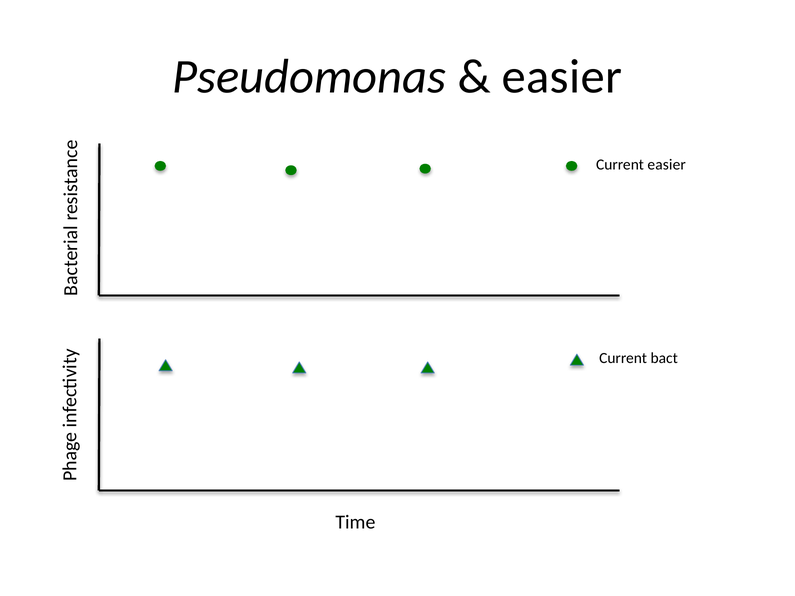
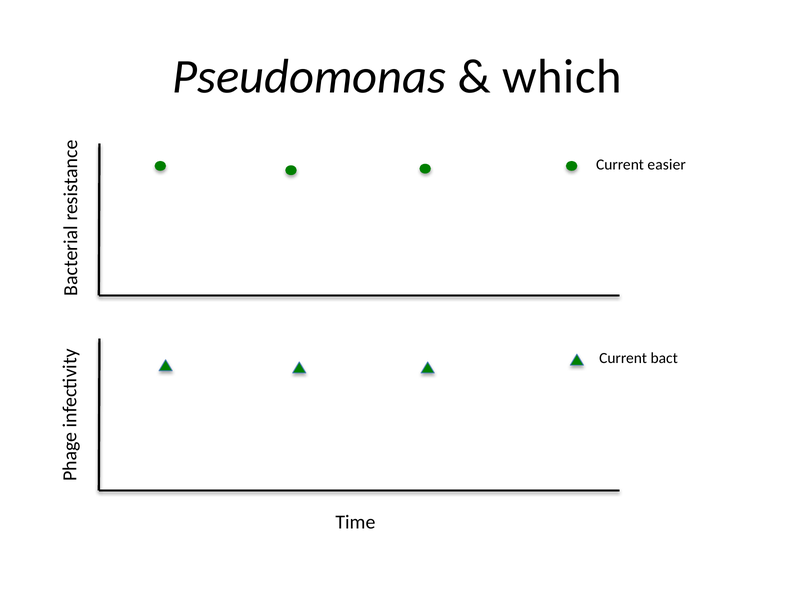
easier at (562, 77): easier -> which
